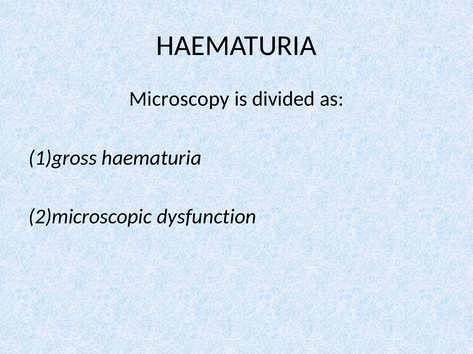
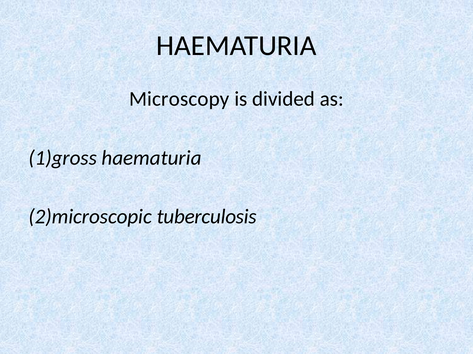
dysfunction: dysfunction -> tuberculosis
